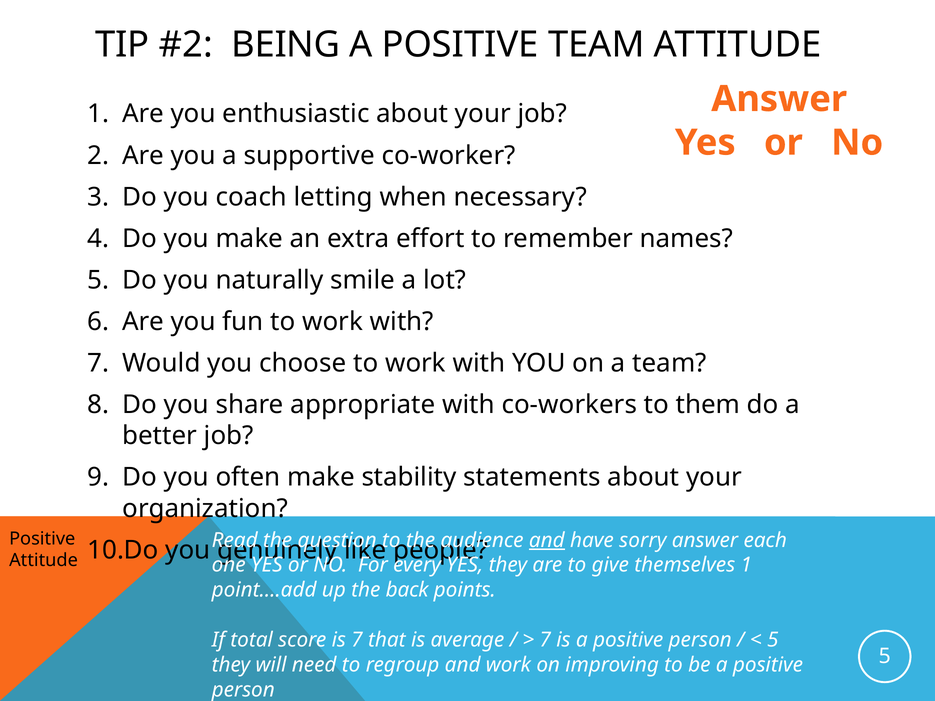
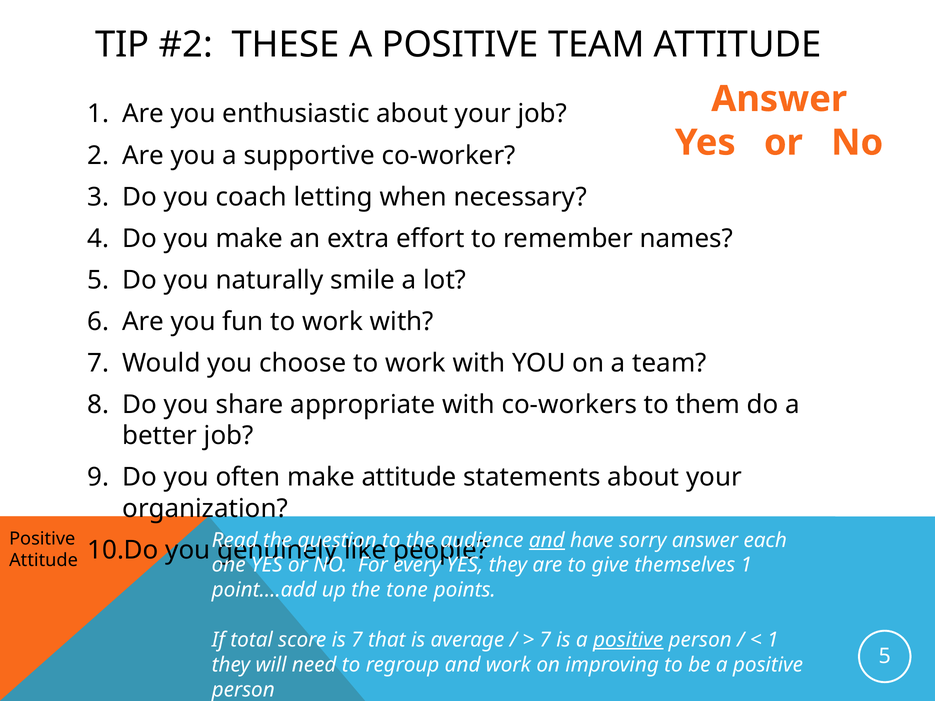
BEING: BEING -> THESE
make stability: stability -> attitude
back: back -> tone
positive at (628, 640) underline: none -> present
5 at (773, 640): 5 -> 1
